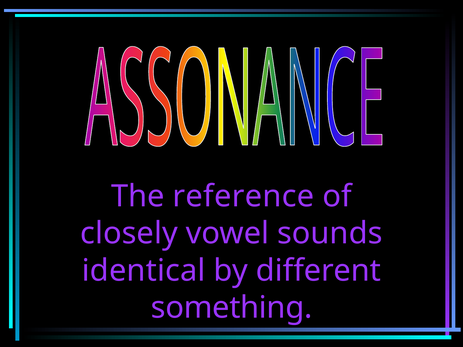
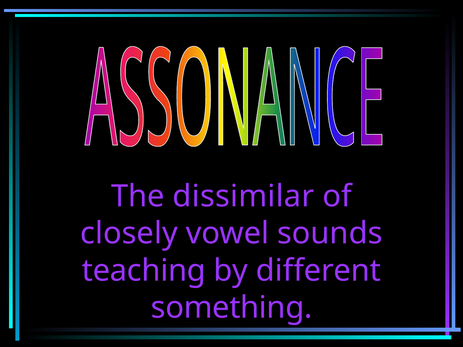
reference: reference -> dissimilar
identical: identical -> teaching
